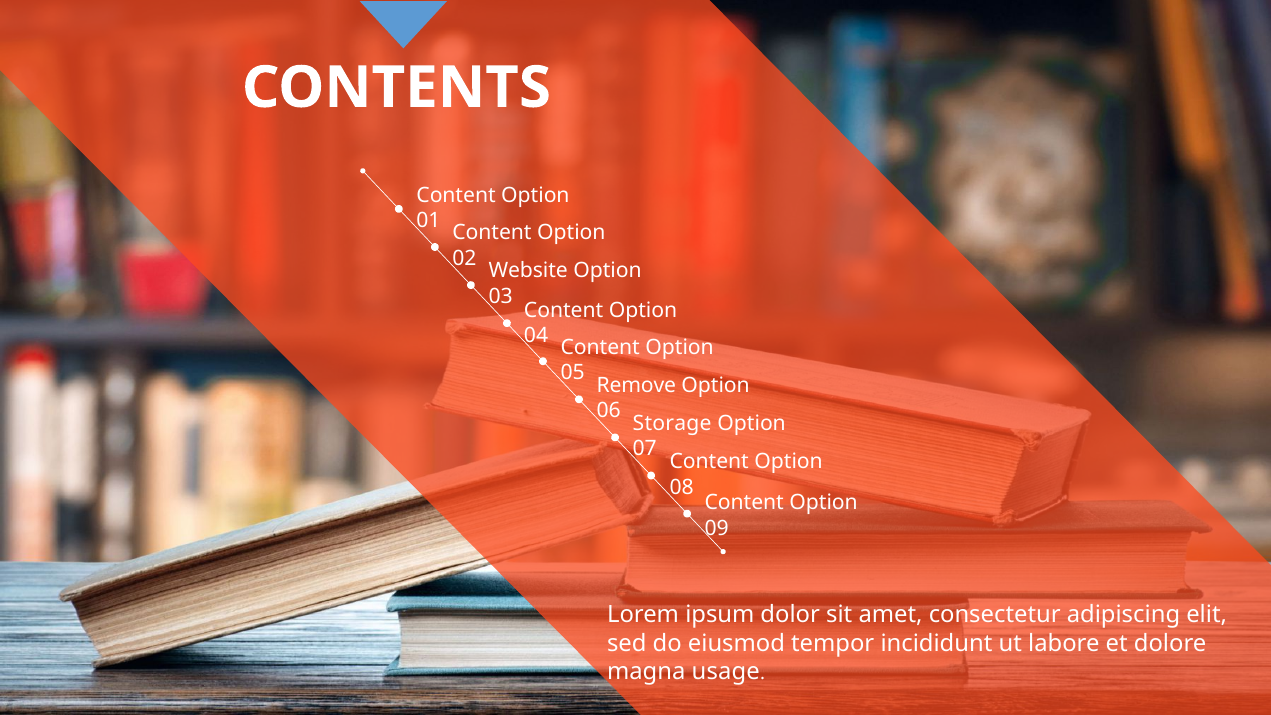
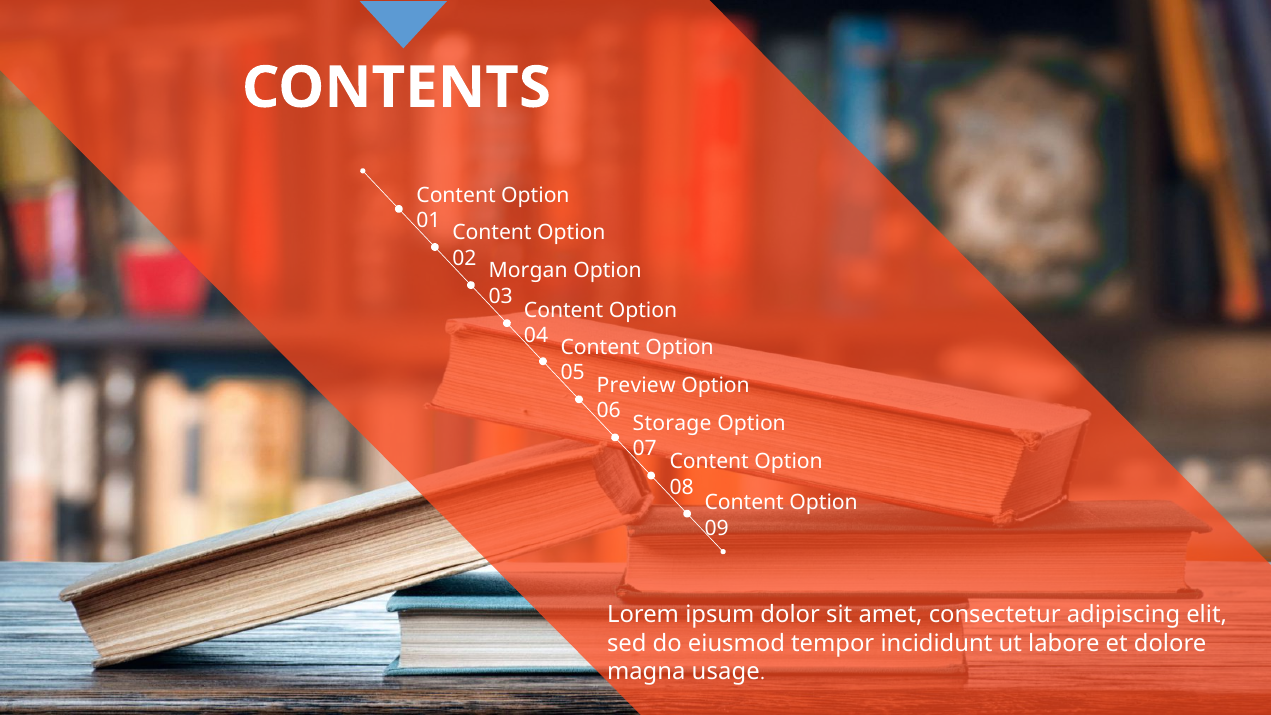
Website: Website -> Morgan
Remove: Remove -> Preview
